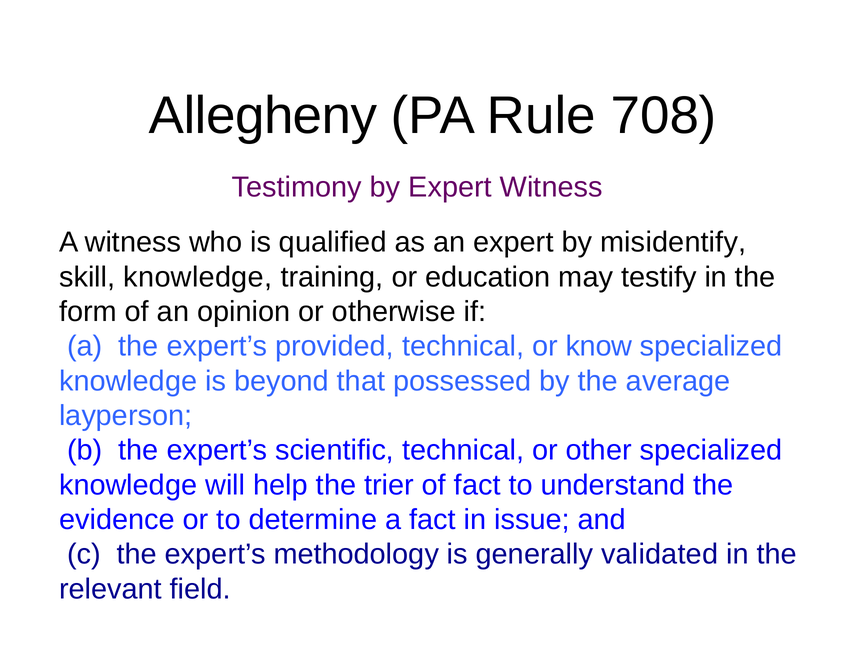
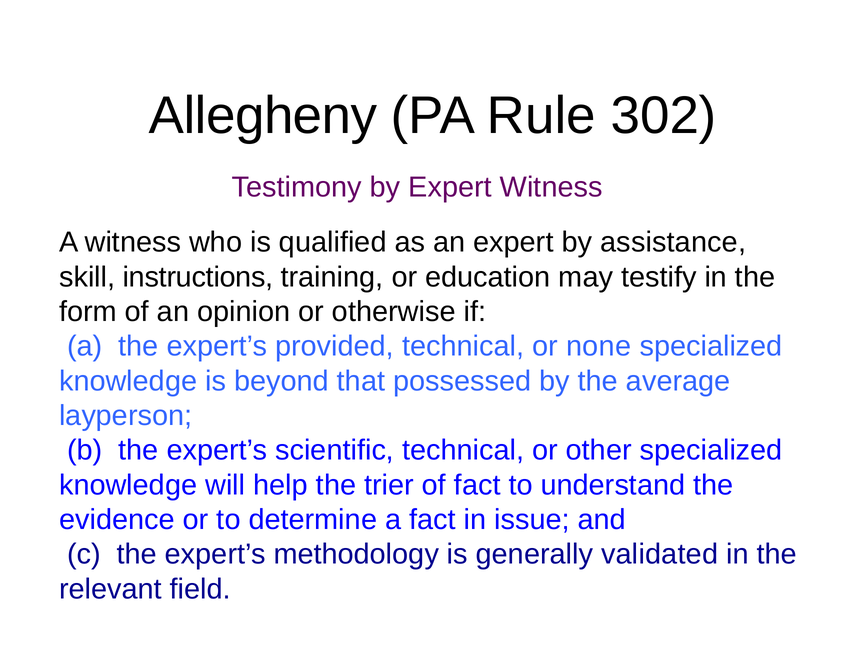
708: 708 -> 302
misidentify: misidentify -> assistance
skill knowledge: knowledge -> instructions
know: know -> none
